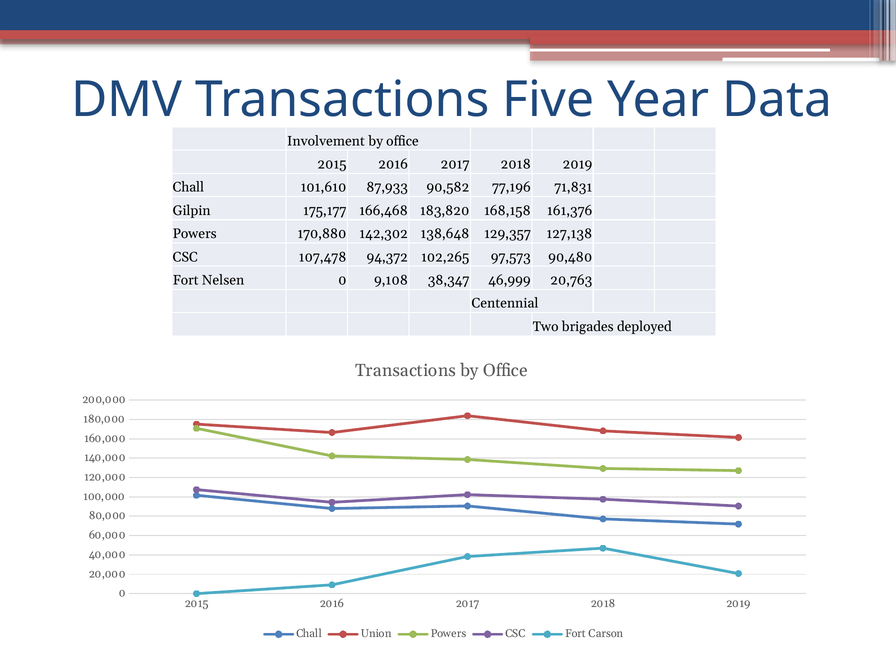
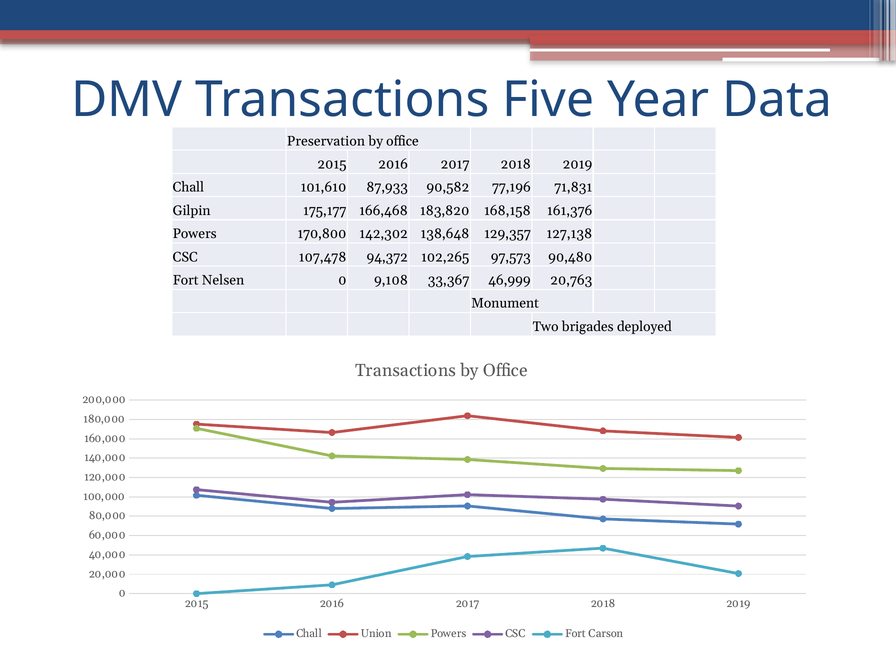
Involvement: Involvement -> Preservation
170,880: 170,880 -> 170,800
38,347: 38,347 -> 33,367
Centennial: Centennial -> Monument
